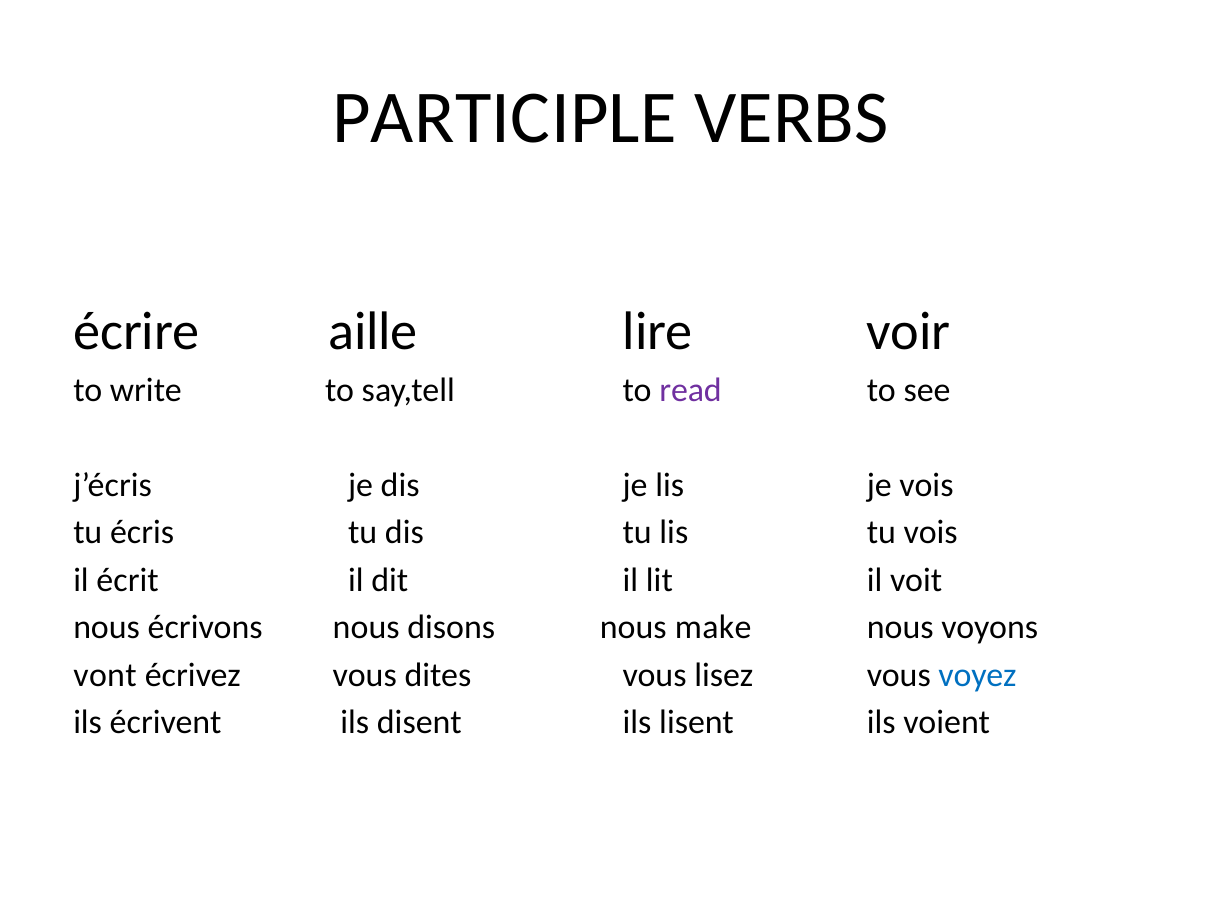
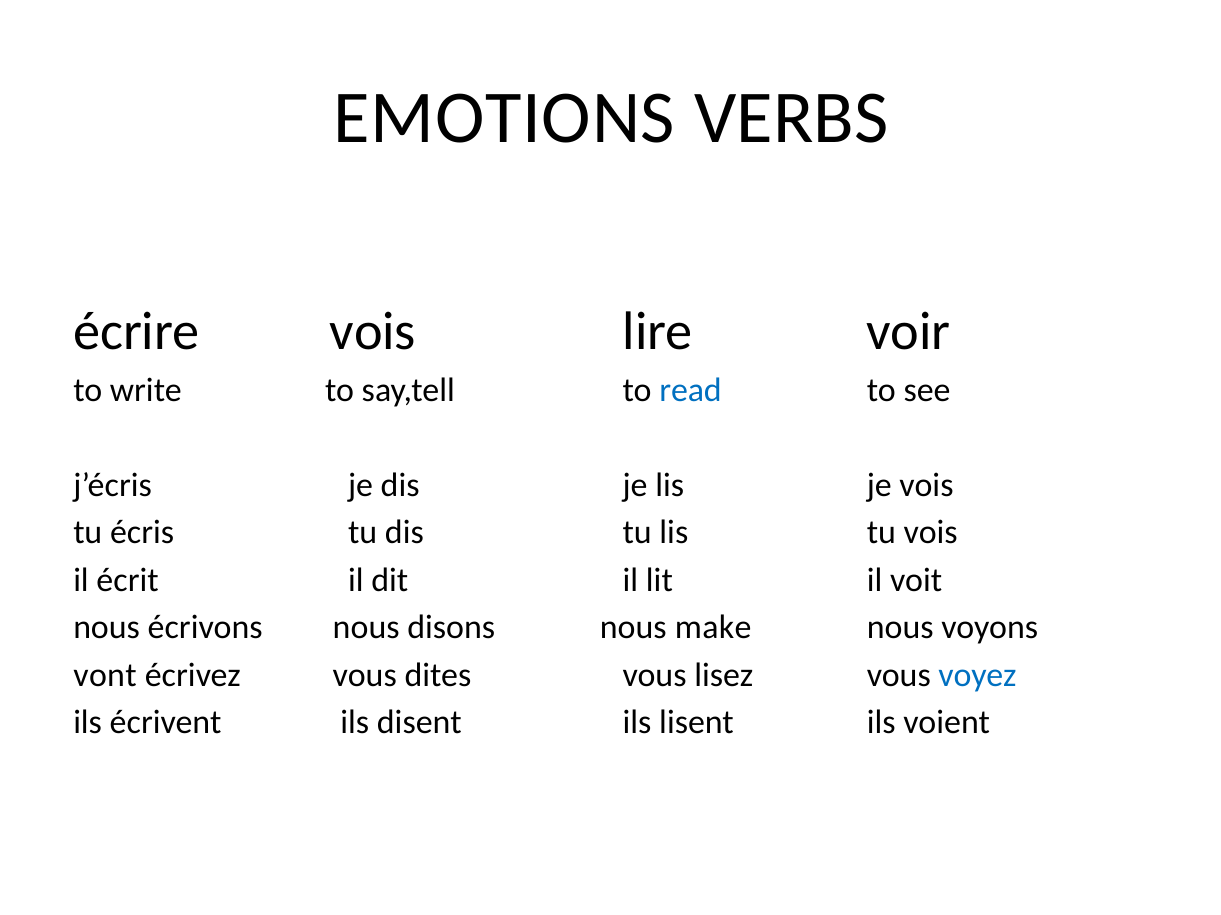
PARTICIPLE: PARTICIPLE -> EMOTIONS
écrire aille: aille -> vois
read colour: purple -> blue
